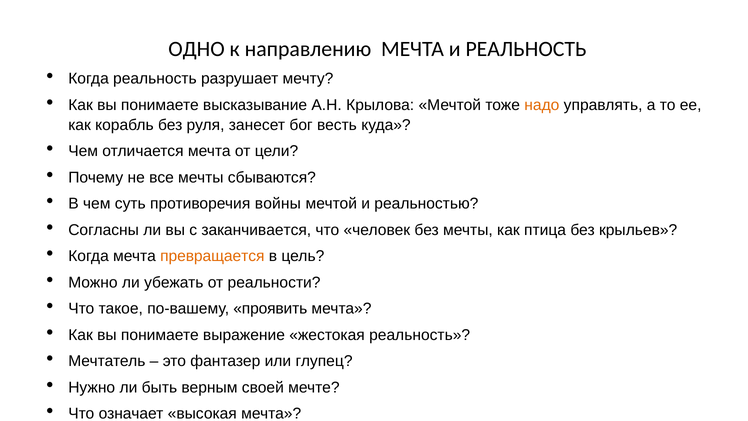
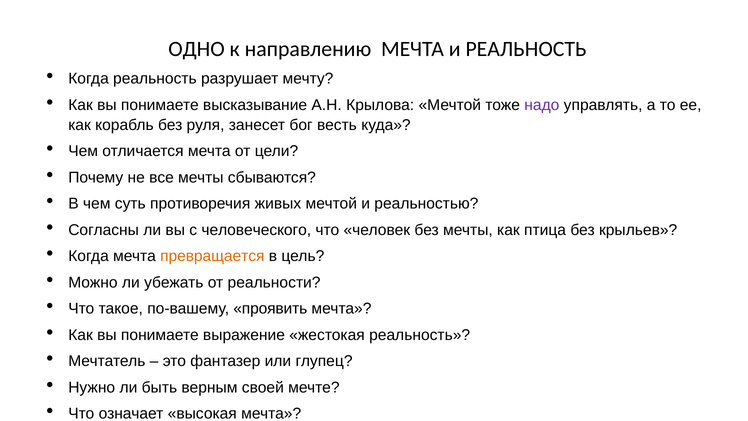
надо colour: orange -> purple
войны: войны -> живых
заканчивается: заканчивается -> человеческого
